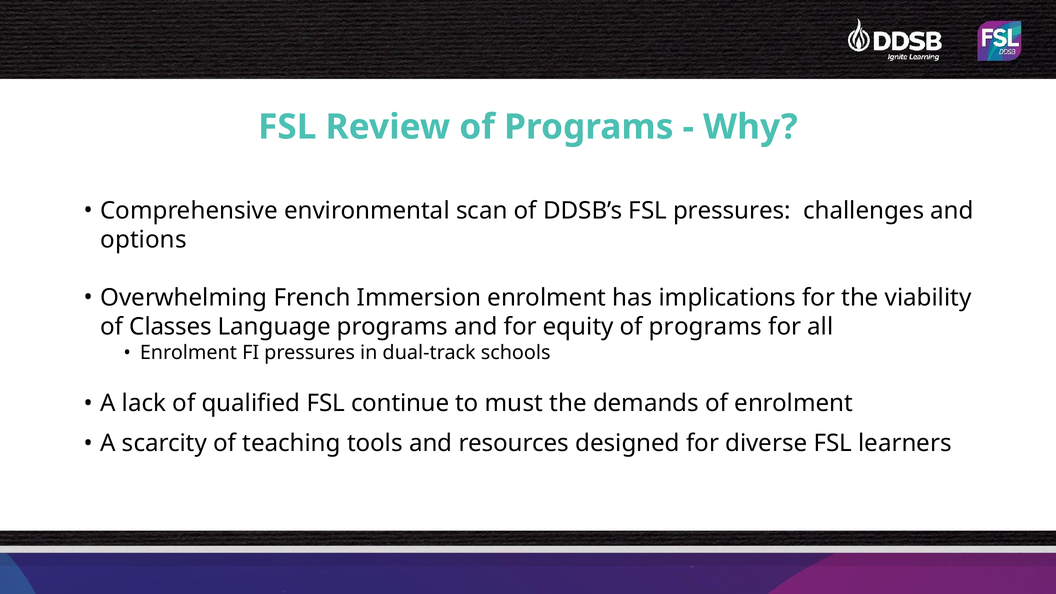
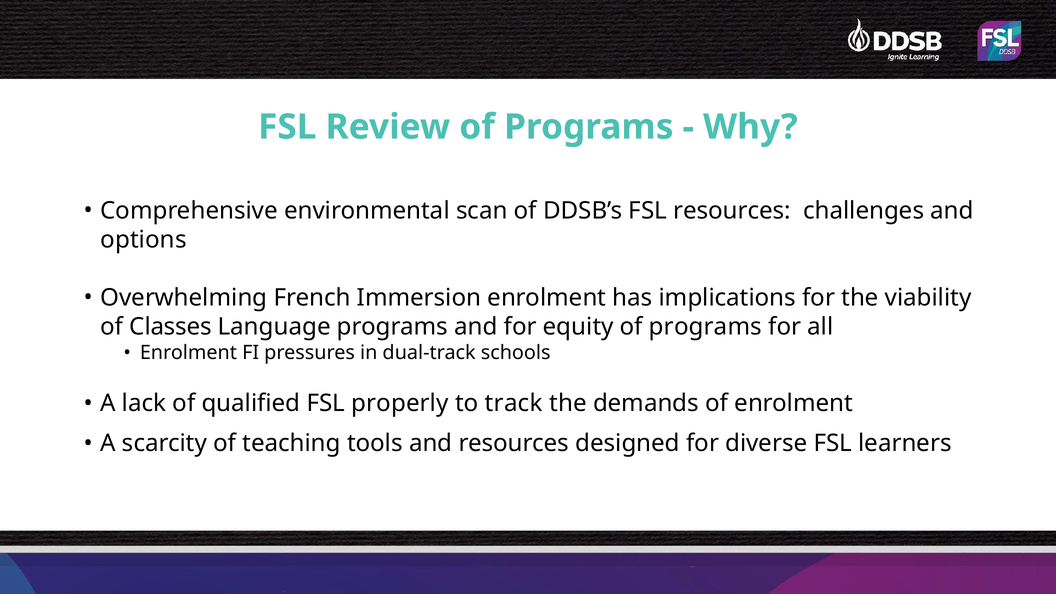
FSL pressures: pressures -> resources
continue: continue -> properly
must: must -> track
